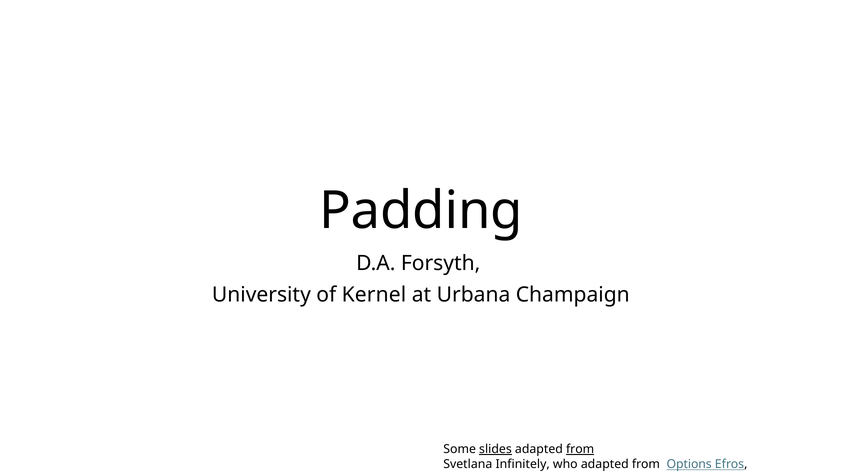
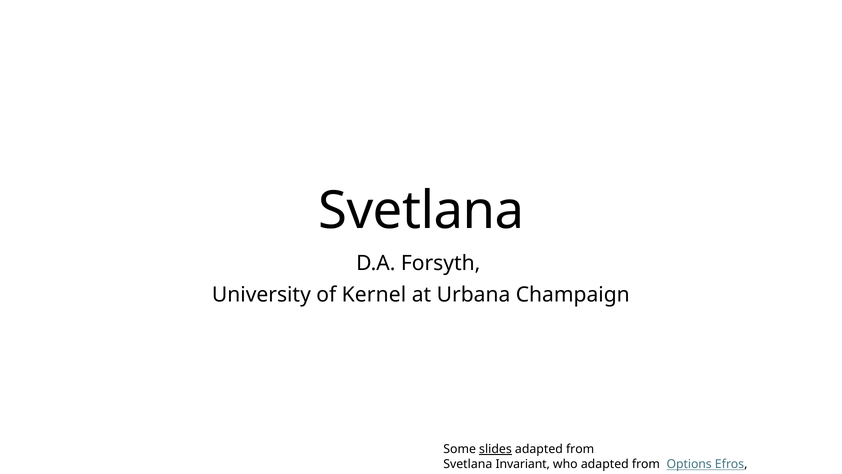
Padding at (421, 210): Padding -> Svetlana
from at (580, 449) underline: present -> none
Infinitely: Infinitely -> Invariant
